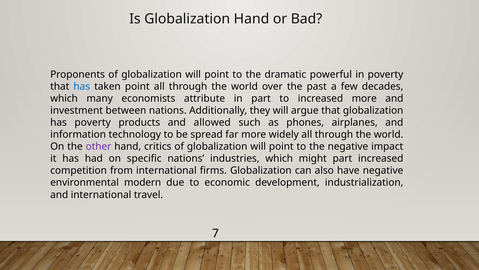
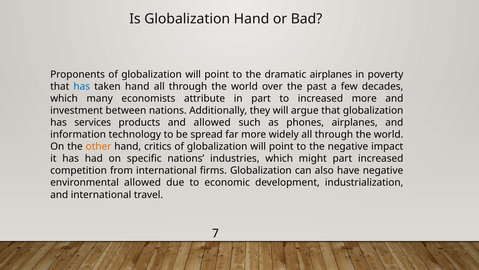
dramatic powerful: powerful -> airplanes
taken point: point -> hand
has poverty: poverty -> services
other colour: purple -> orange
environmental modern: modern -> allowed
